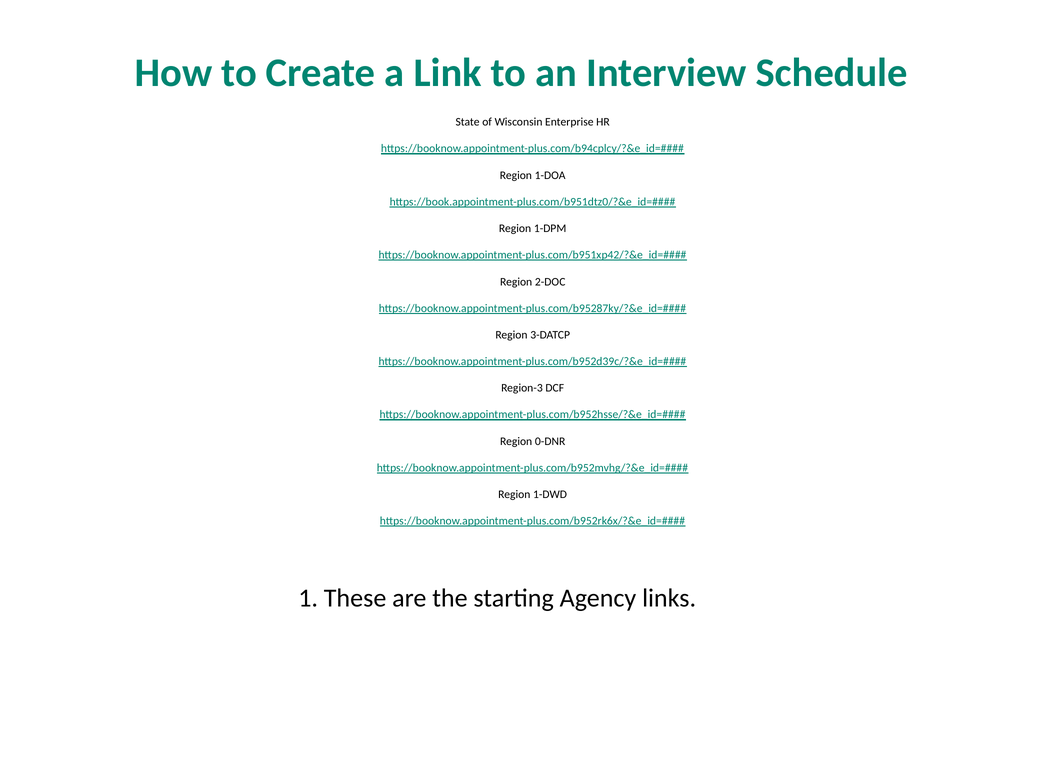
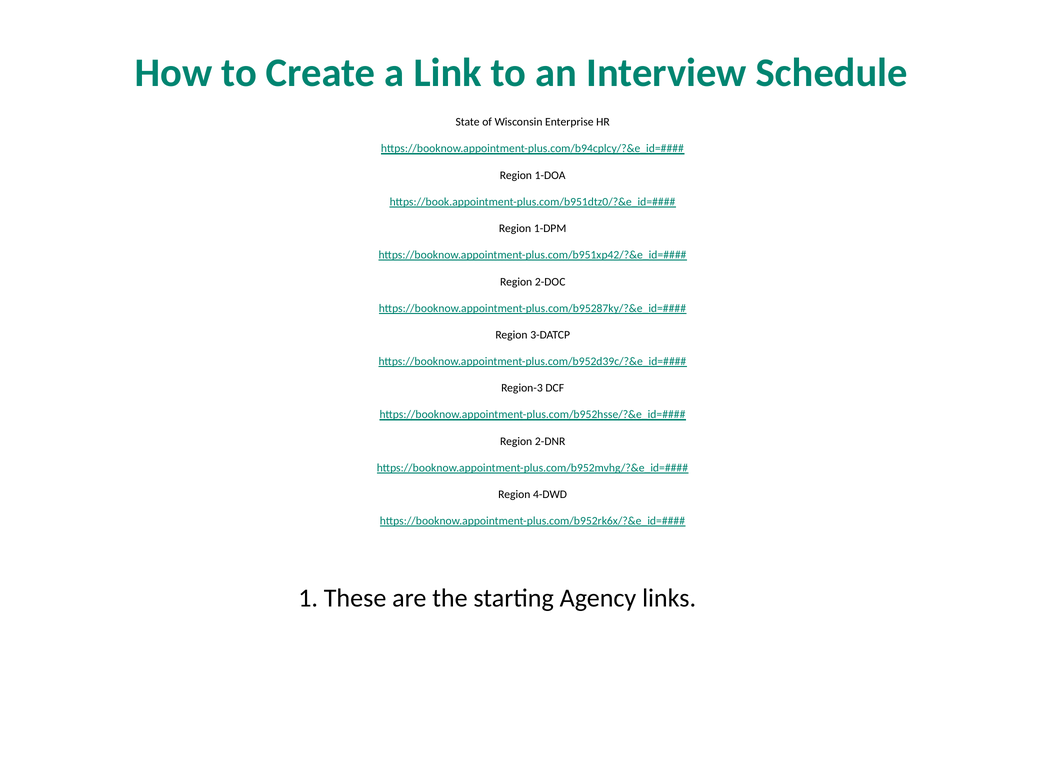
0-DNR: 0-DNR -> 2-DNR
1-DWD: 1-DWD -> 4-DWD
